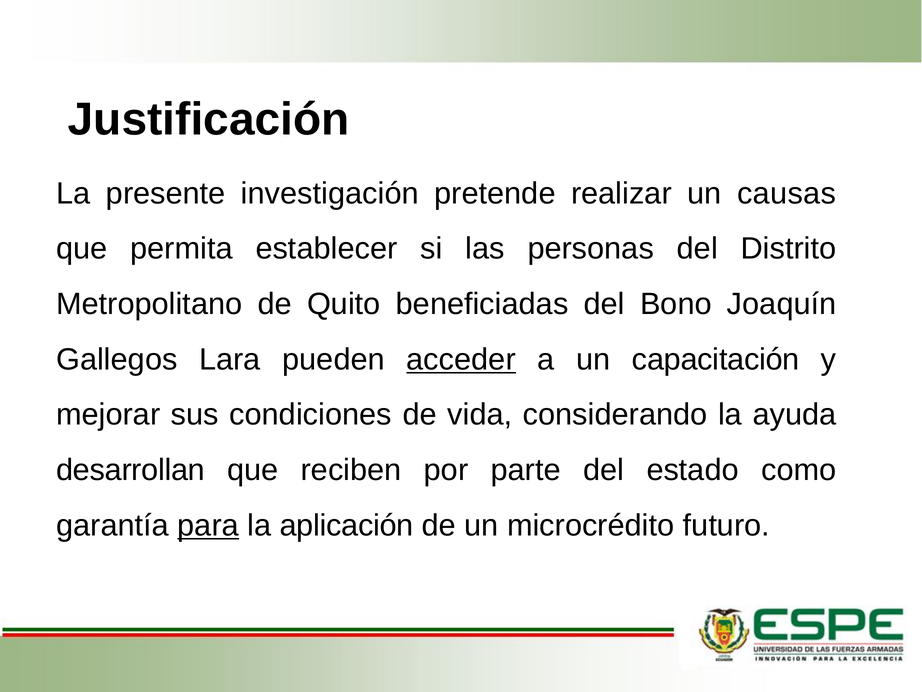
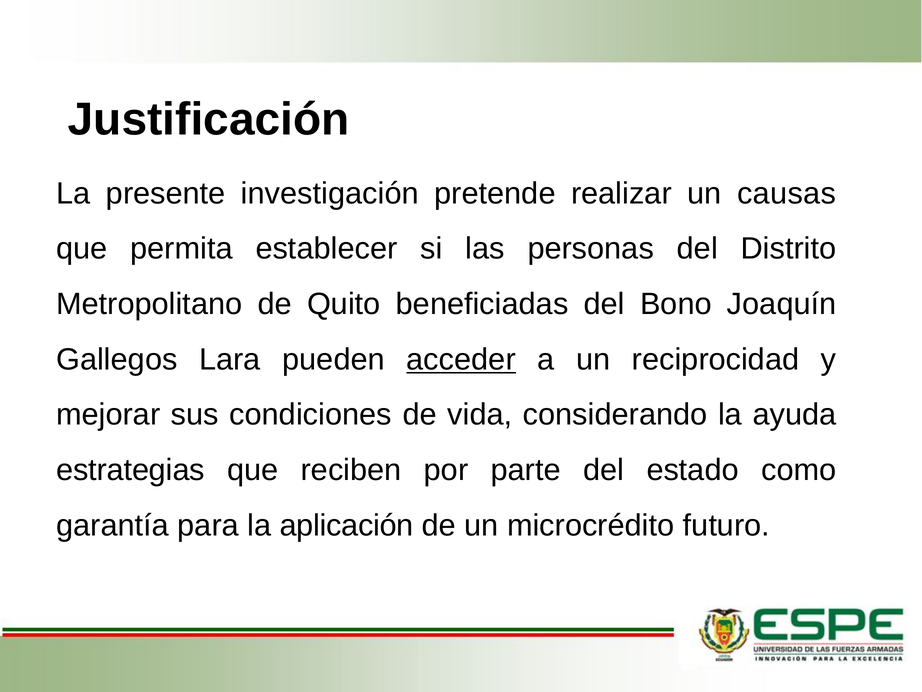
capacitación: capacitación -> reciprocidad
desarrollan: desarrollan -> estrategias
para underline: present -> none
